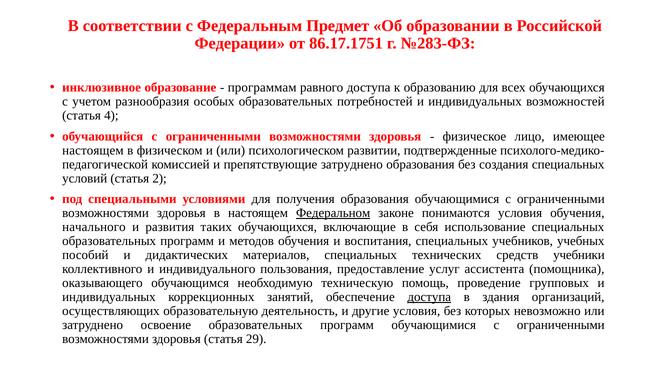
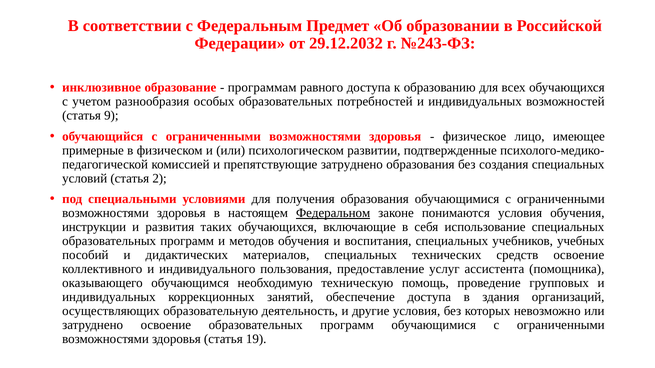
86.17.1751: 86.17.1751 -> 29.12.2032
№283-ФЗ: №283-ФЗ -> №243-ФЗ
4: 4 -> 9
настоящем at (93, 150): настоящем -> примерные
начального: начального -> инструкции
средств учебники: учебники -> освоение
доступа at (429, 297) underline: present -> none
29: 29 -> 19
